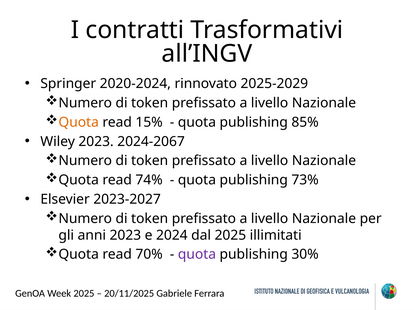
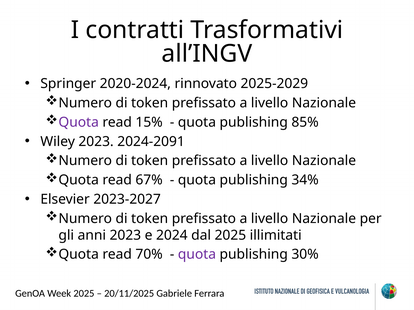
Quota at (79, 122) colour: orange -> purple
2024-2067: 2024-2067 -> 2024-2091
74%: 74% -> 67%
73%: 73% -> 34%
